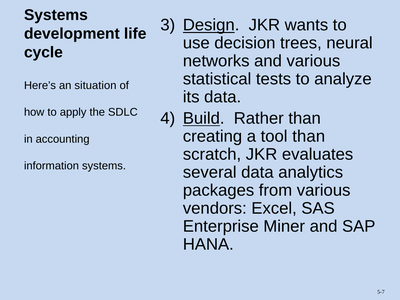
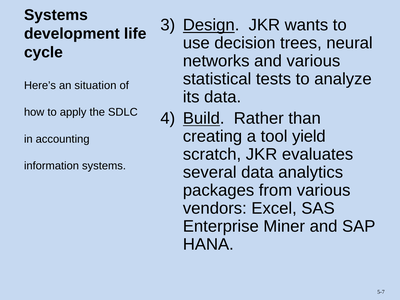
tool than: than -> yield
